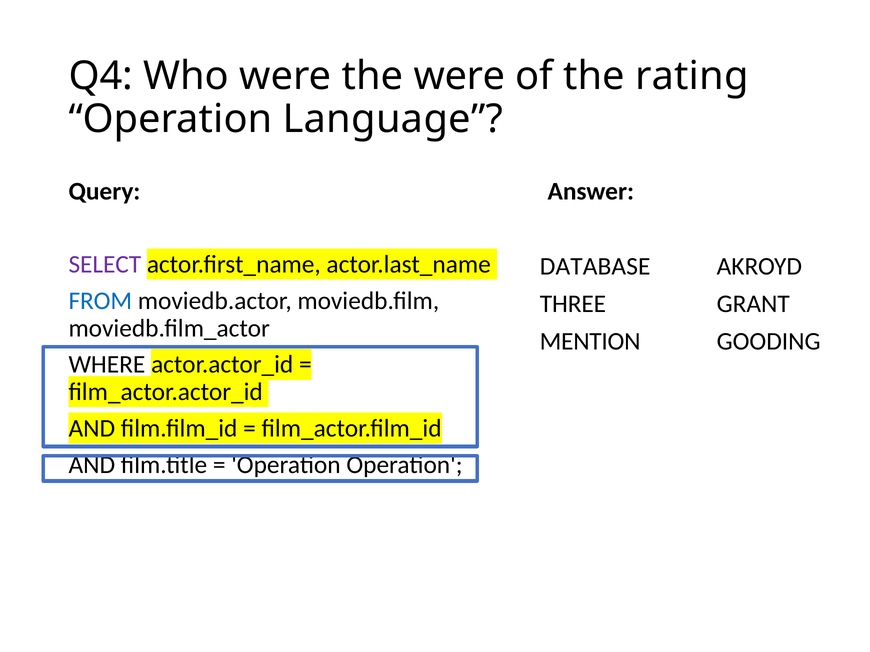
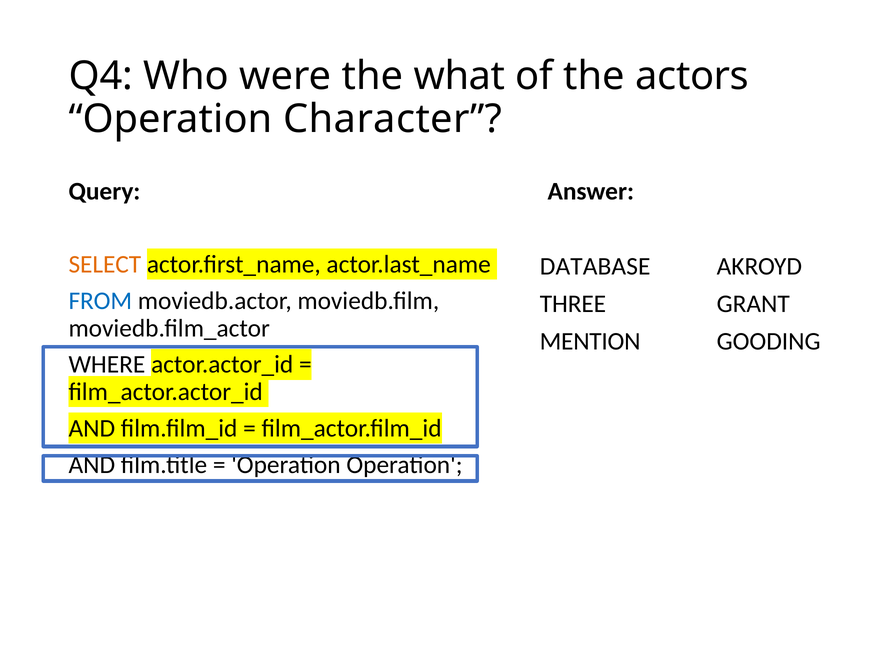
the were: were -> what
rating: rating -> actors
Language: Language -> Character
SELECT colour: purple -> orange
